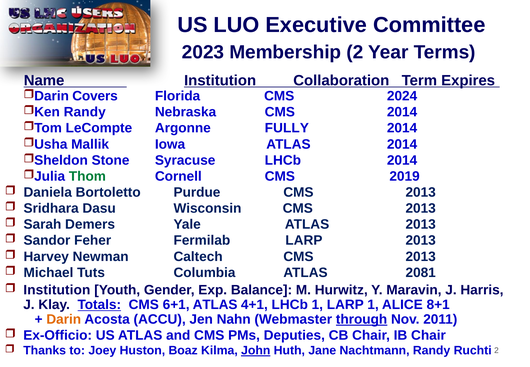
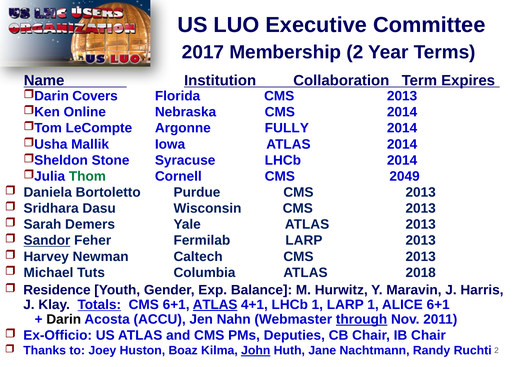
2023: 2023 -> 2017
Florida CMS 2024: 2024 -> 2013
Randy at (85, 112): Randy -> Online
2019: 2019 -> 2049
Sandor underline: none -> present
2081: 2081 -> 2018
Institution at (57, 290): Institution -> Residence
ATLAS at (215, 305) underline: none -> present
ALICE 8+1: 8+1 -> 6+1
Darin colour: orange -> black
